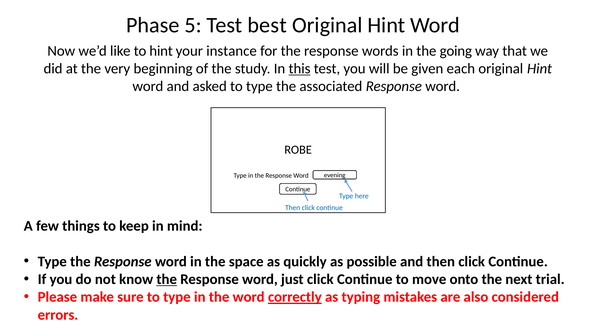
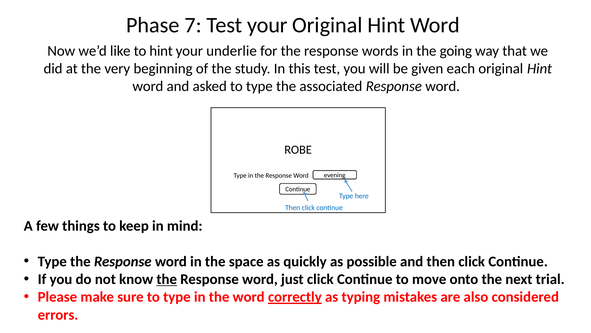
5: 5 -> 7
Test best: best -> your
instance: instance -> underlie
this underline: present -> none
